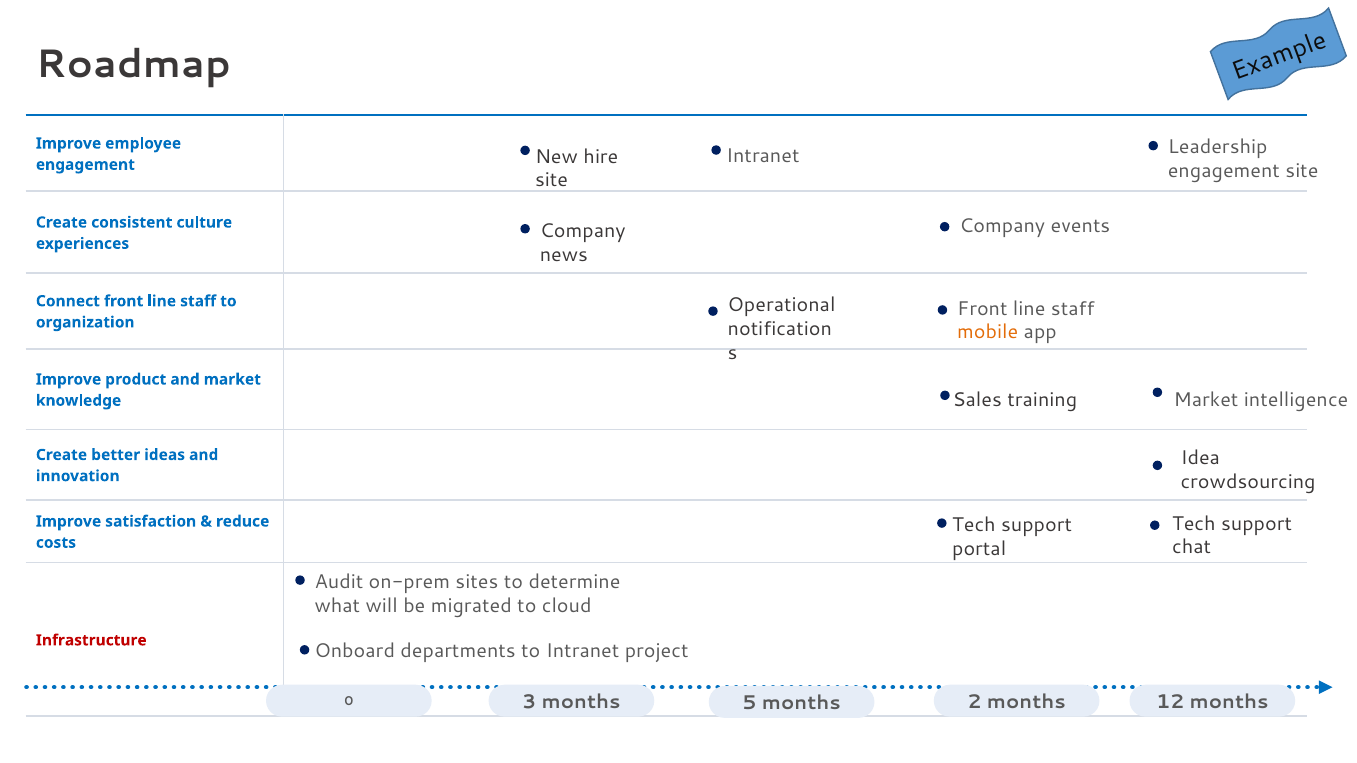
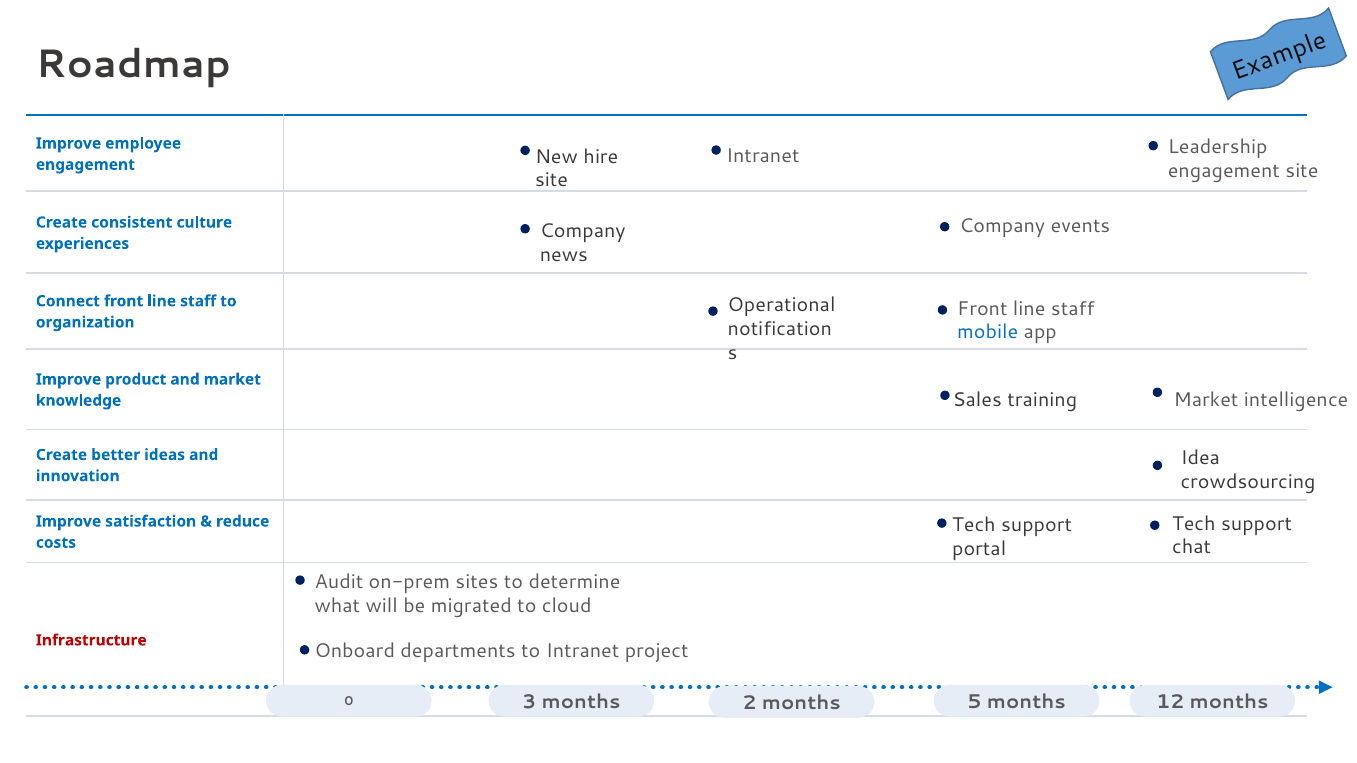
mobile colour: orange -> blue
5: 5 -> 2
2: 2 -> 5
